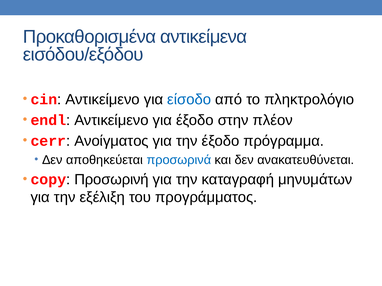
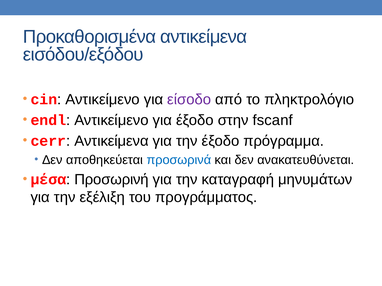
είσοδο colour: blue -> purple
πλέον: πλέον -> fscanf
Ανοίγματος at (111, 141): Ανοίγματος -> Αντικείμενα
copy: copy -> μέσα
